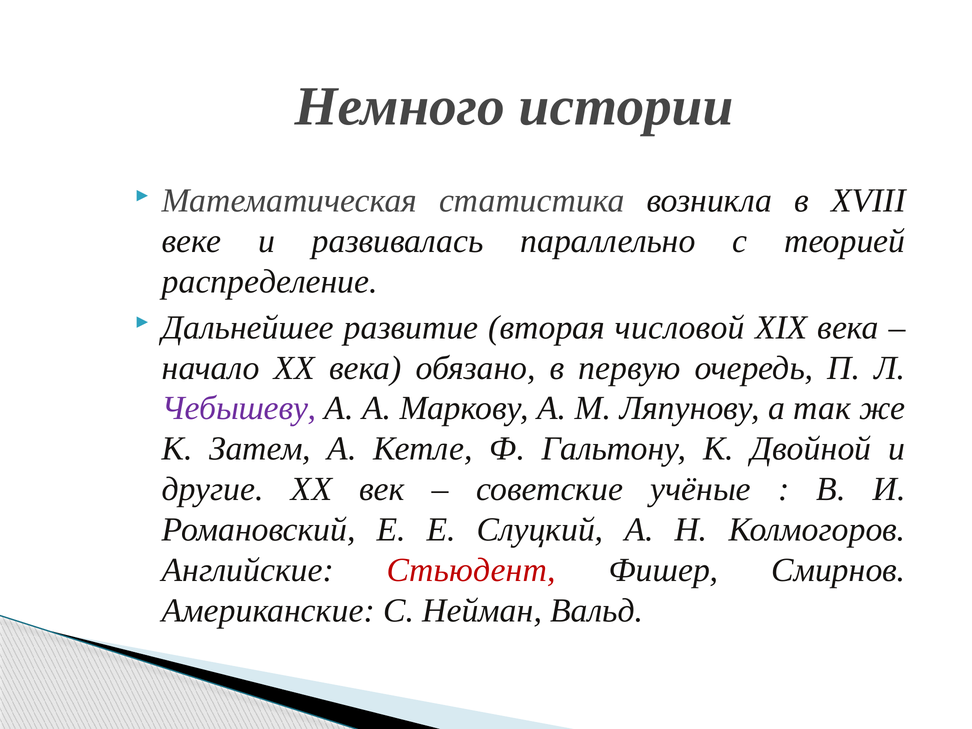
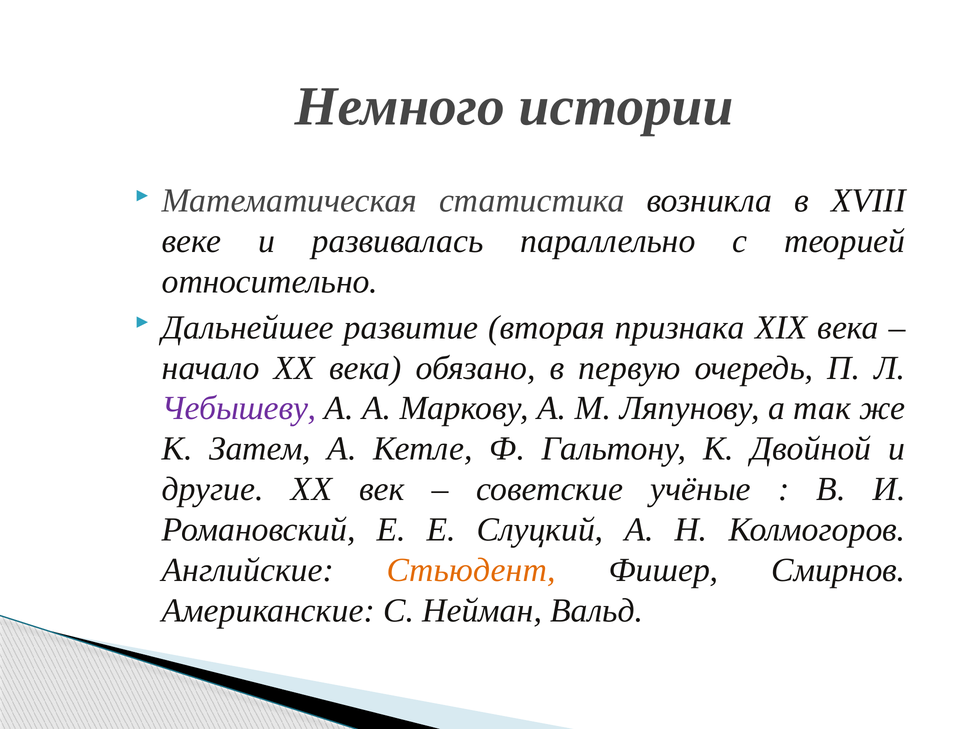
распределение: распределение -> относительно
числовой: числовой -> признака
Стьюдент colour: red -> orange
